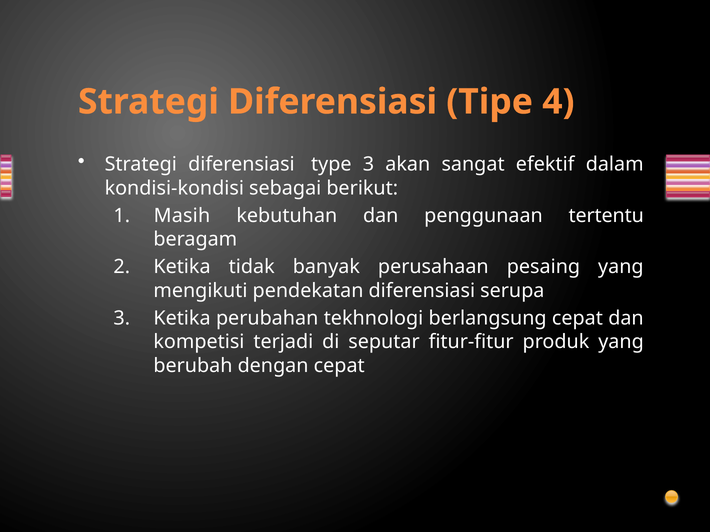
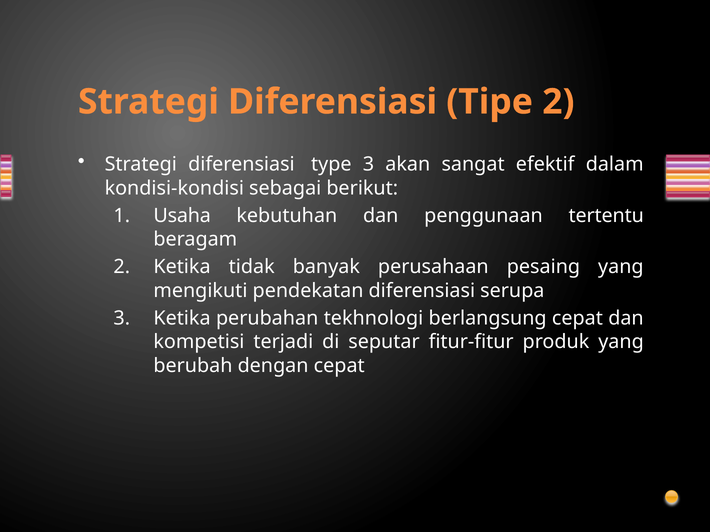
Tipe 4: 4 -> 2
Masih: Masih -> Usaha
